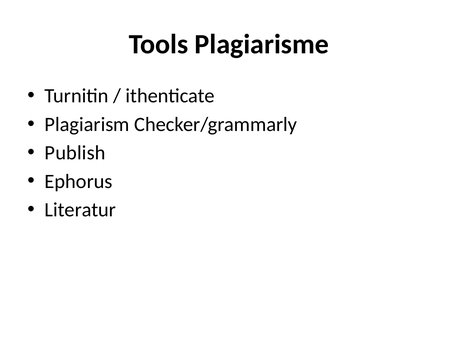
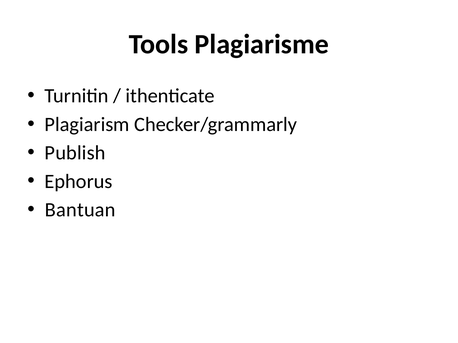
Literatur: Literatur -> Bantuan
